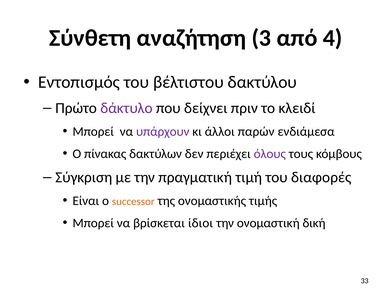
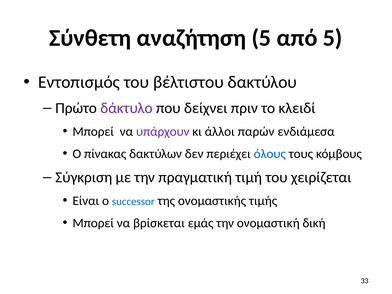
αναζήτηση 3: 3 -> 5
από 4: 4 -> 5
όλους colour: purple -> blue
διαφορές: διαφορές -> χειρίζεται
successor colour: orange -> blue
ίδιοι: ίδιοι -> εμάς
